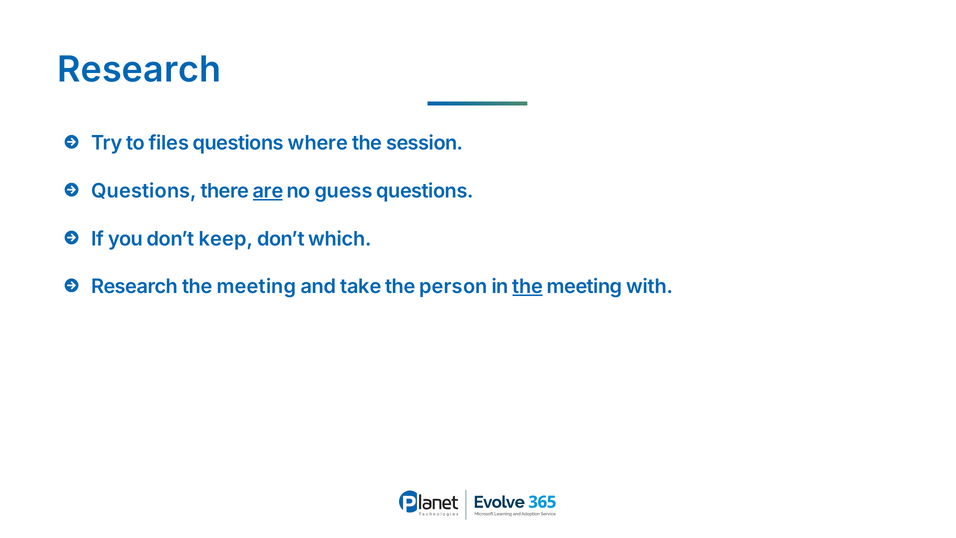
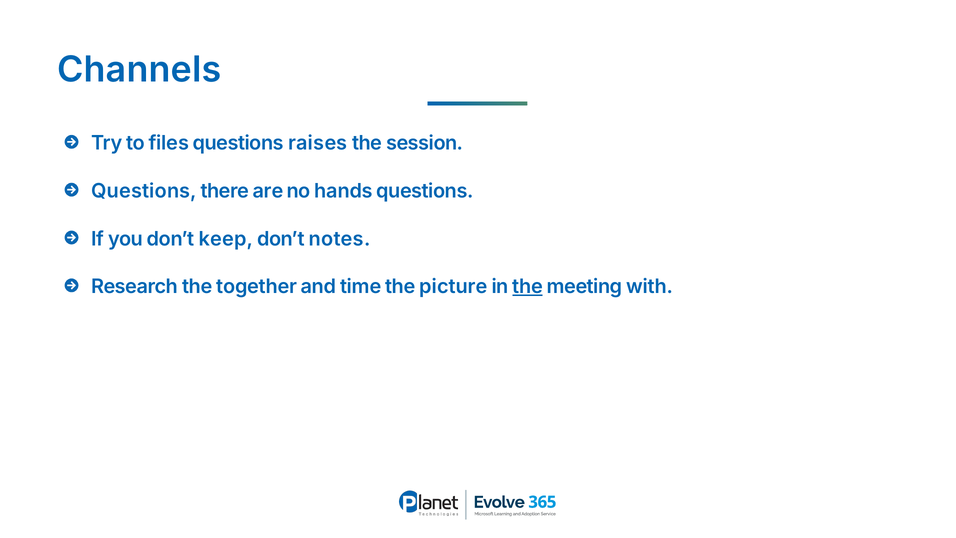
Research at (139, 70): Research -> Channels
where: where -> raises
are underline: present -> none
guess: guess -> hands
which: which -> notes
Research the meeting: meeting -> together
take: take -> time
person: person -> picture
